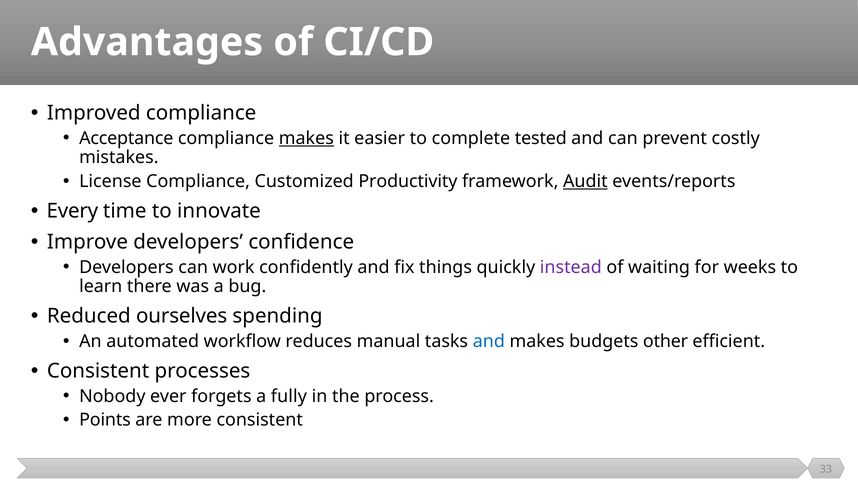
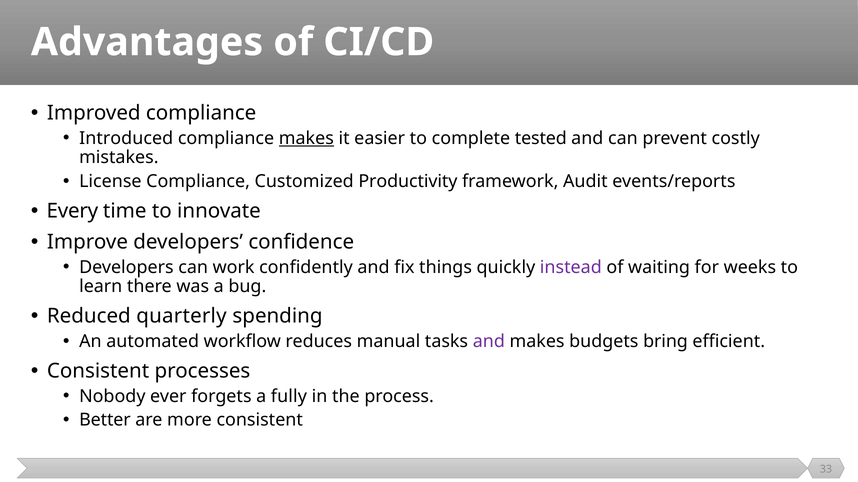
Acceptance: Acceptance -> Introduced
Audit underline: present -> none
ourselves: ourselves -> quarterly
and at (489, 342) colour: blue -> purple
other: other -> bring
Points: Points -> Better
